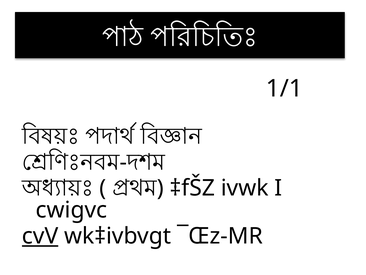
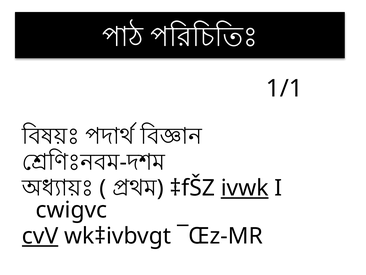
ivwk underline: none -> present
